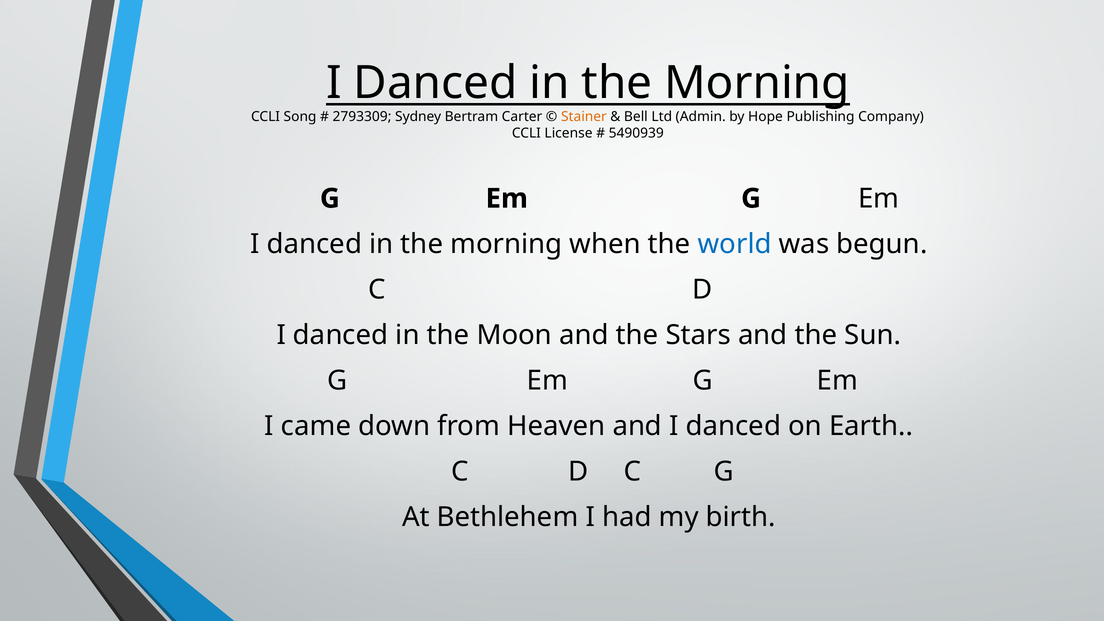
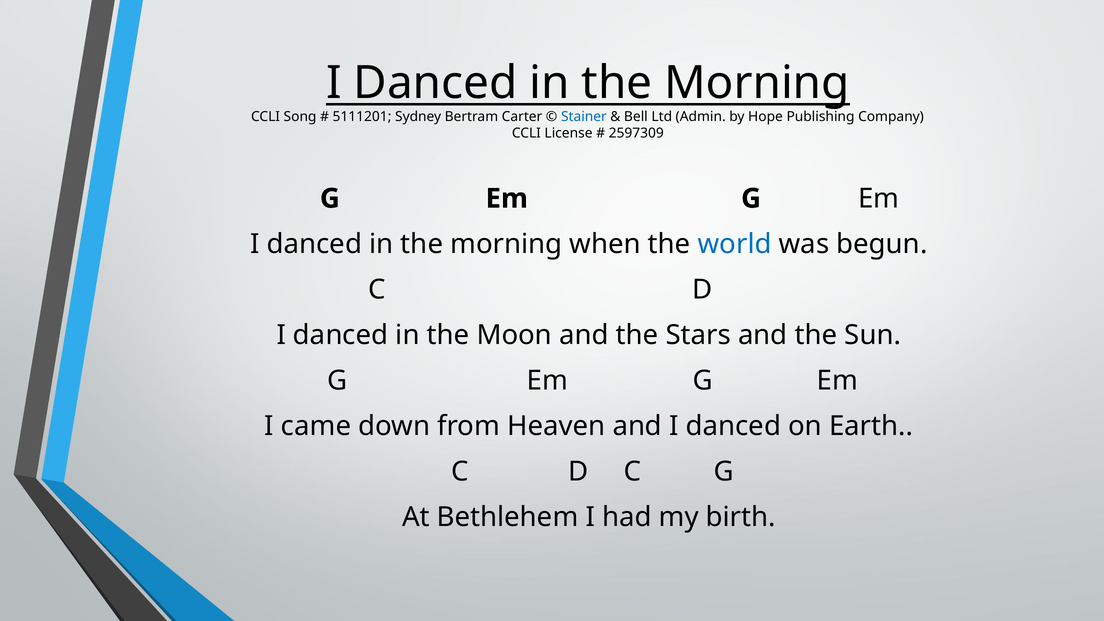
2793309: 2793309 -> 5111201
Stainer colour: orange -> blue
5490939: 5490939 -> 2597309
